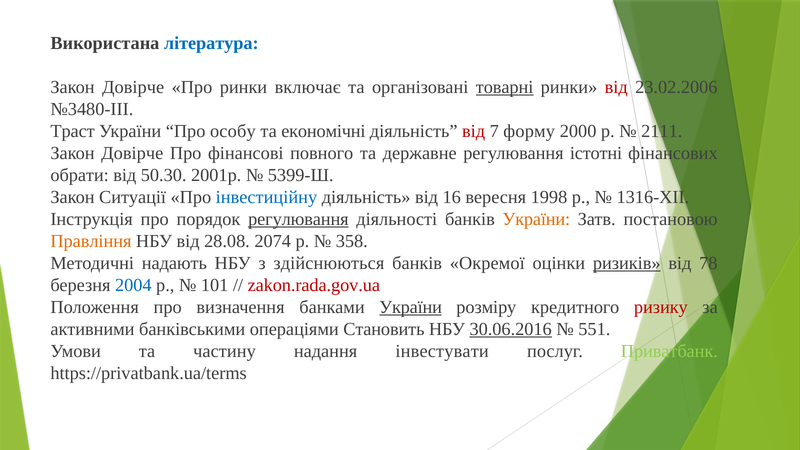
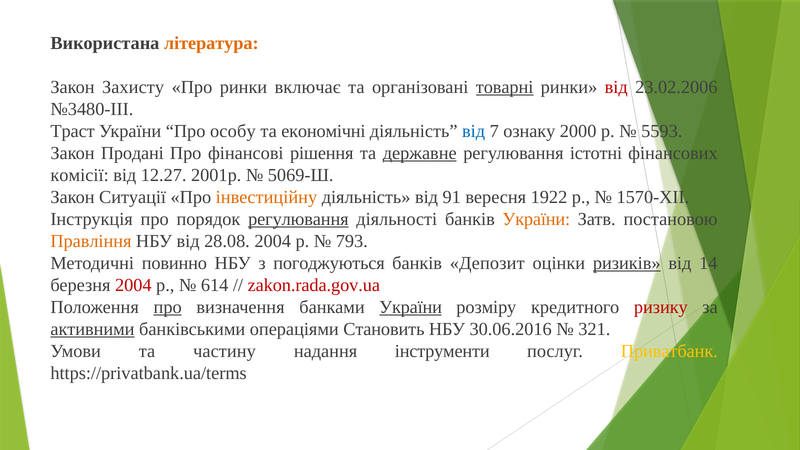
література colour: blue -> orange
Довірче at (133, 87): Довірче -> Захисту
від at (474, 131) colour: red -> blue
форму: форму -> ознаку
2111: 2111 -> 5593
Довірче at (132, 153): Довірче -> Продані
повного: повного -> рішення
державне underline: none -> present
обрати: обрати -> комісії
50.30: 50.30 -> 12.27
5399-Ш: 5399-Ш -> 5069-Ш
інвестиційну colour: blue -> orange
16: 16 -> 91
1998: 1998 -> 1922
1316-XII: 1316-XII -> 1570-XII
28.08 2074: 2074 -> 2004
358: 358 -> 793
надають: надають -> повинно
здійснюються: здійснюються -> погоджуються
Окремої: Окремої -> Депозит
78: 78 -> 14
2004 at (133, 285) colour: blue -> red
101: 101 -> 614
про at (168, 307) underline: none -> present
активними underline: none -> present
30.06.2016 underline: present -> none
551: 551 -> 321
інвестувати: інвестувати -> інструменти
Приватбанк colour: light green -> yellow
